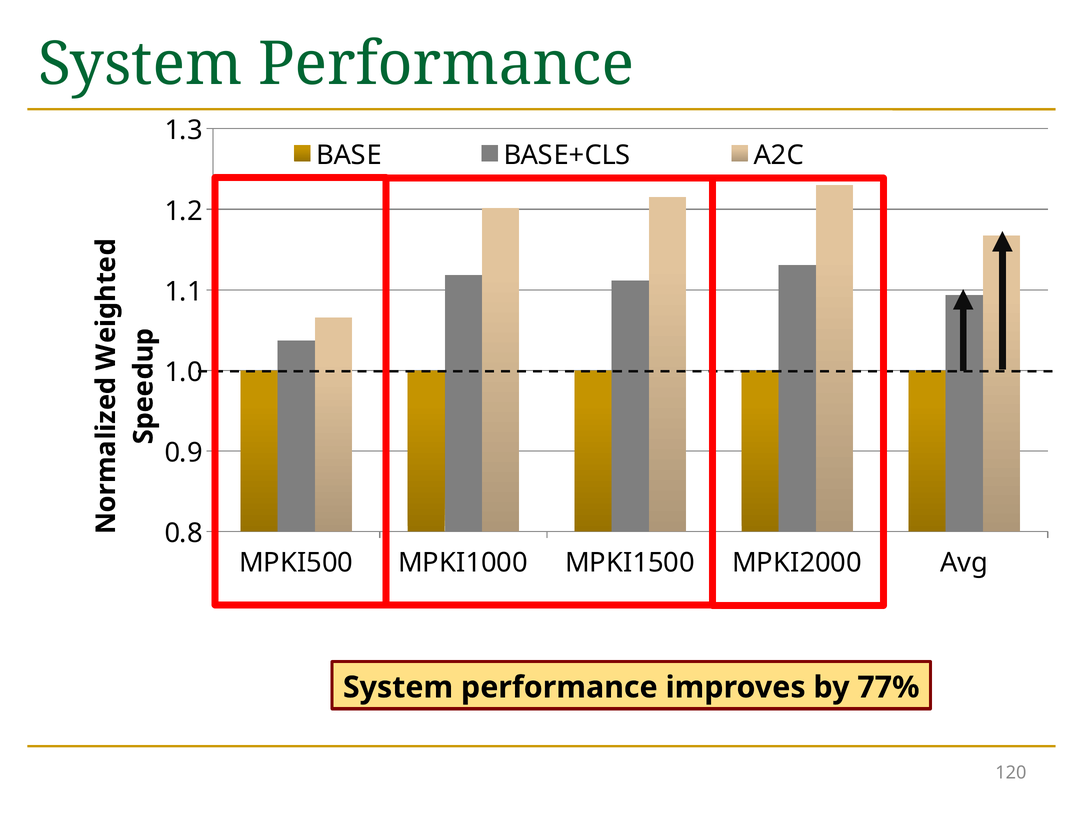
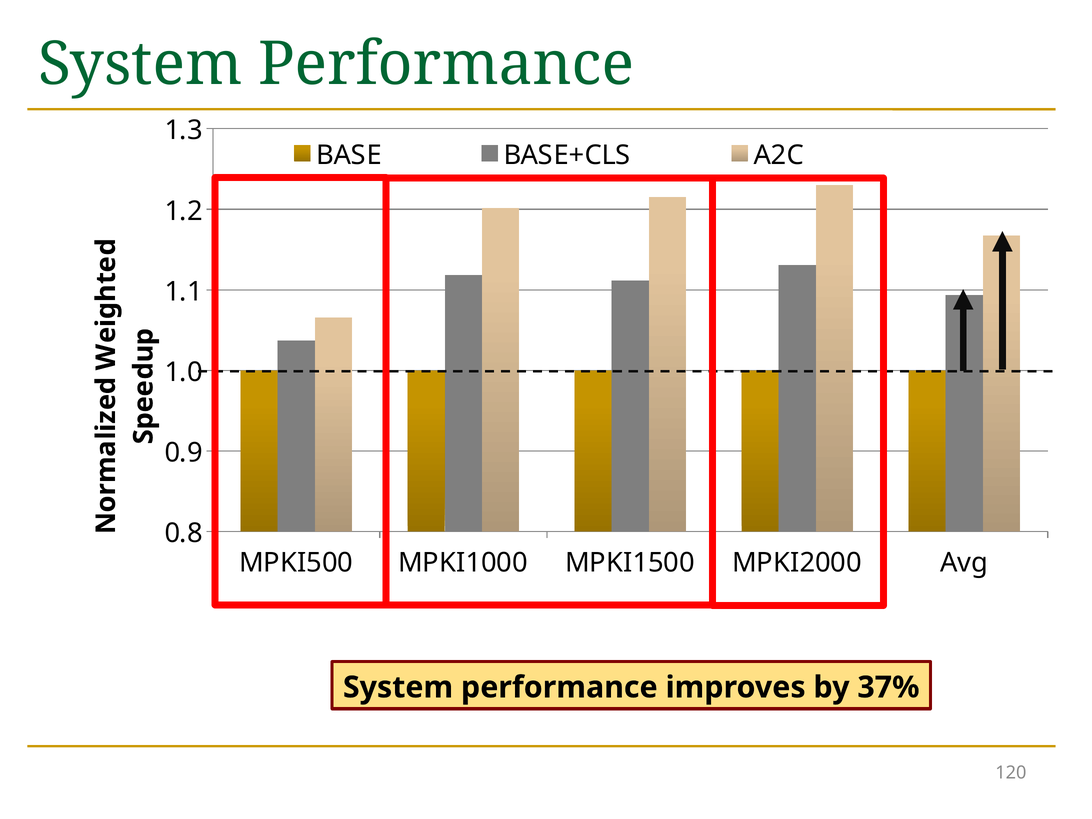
77%: 77% -> 37%
